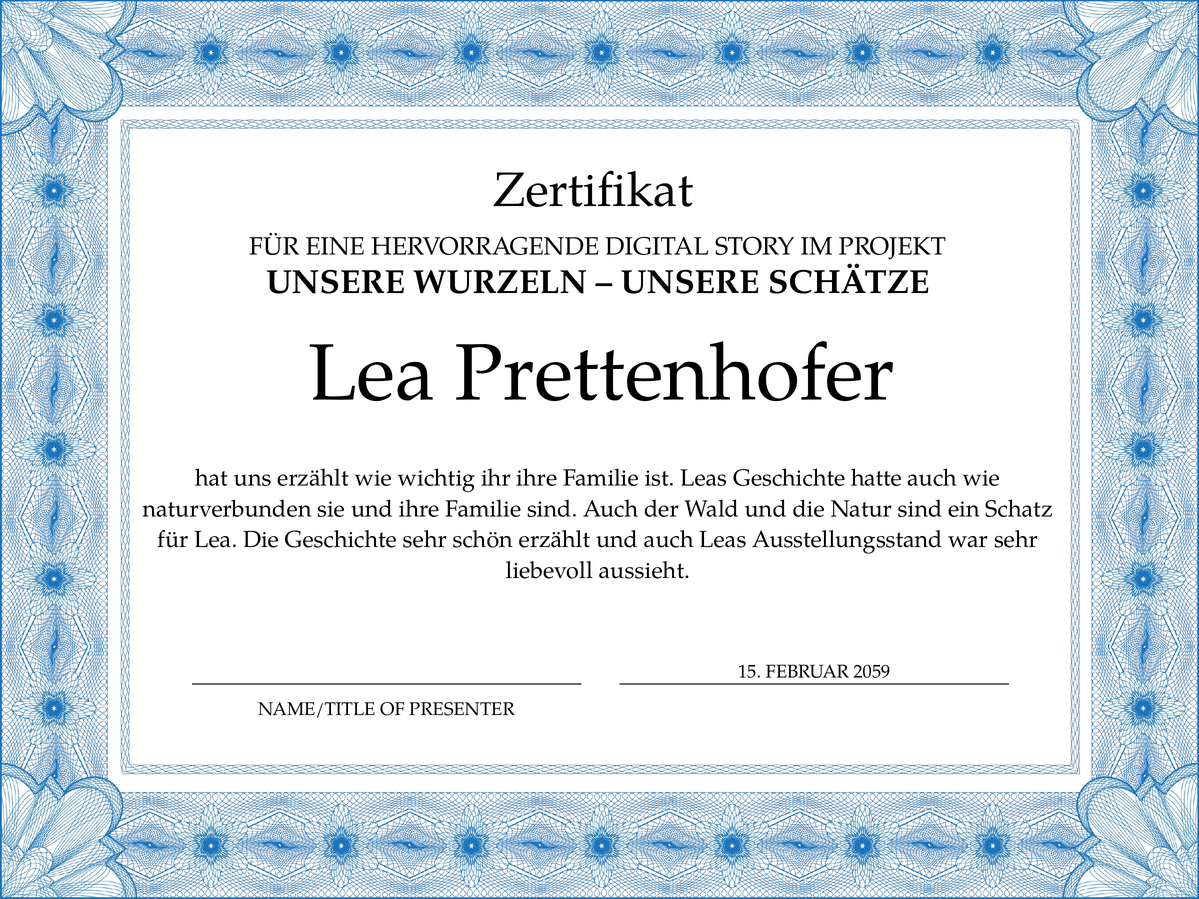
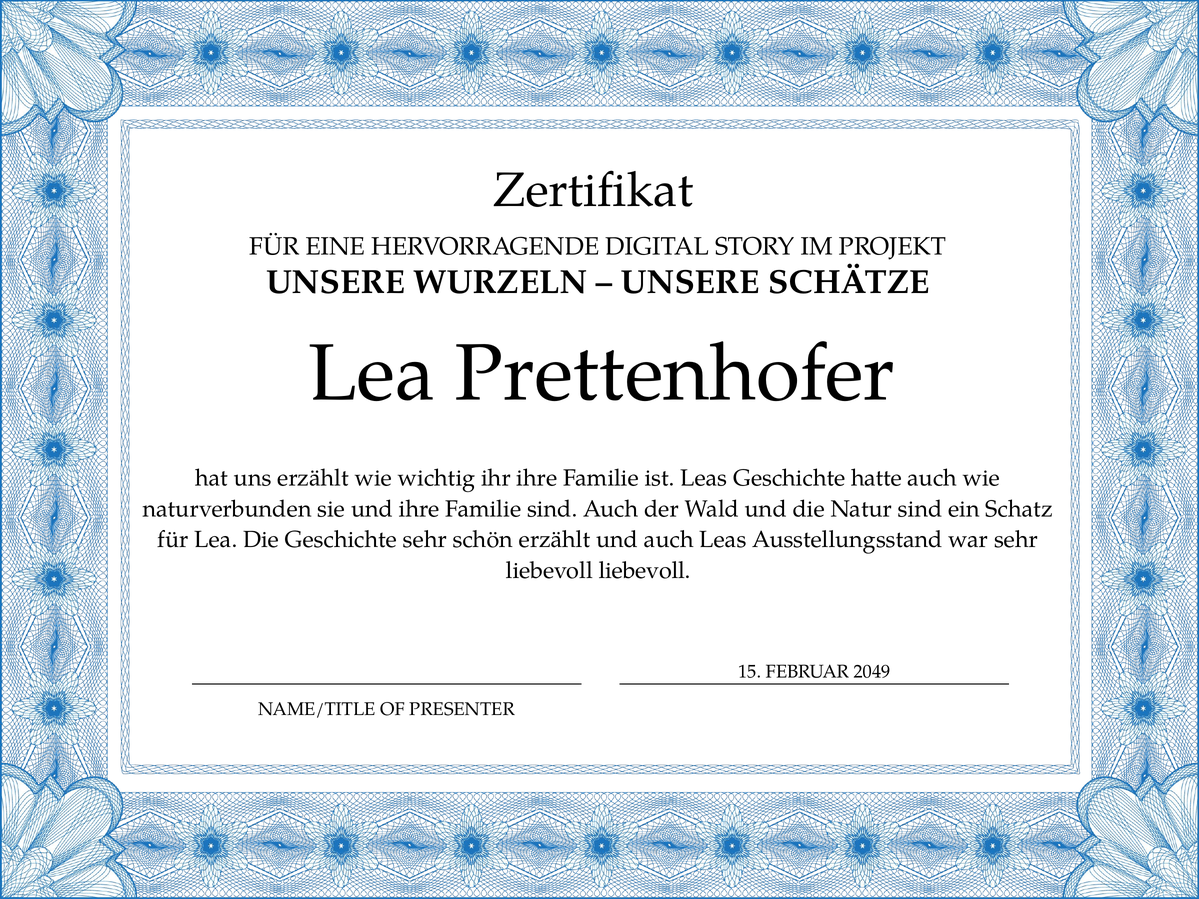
liebevoll aussieht: aussieht -> liebevoll
2059: 2059 -> 2049
